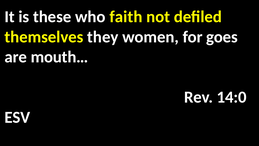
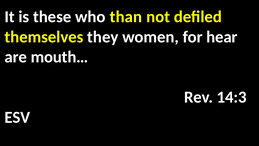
faith: faith -> than
goes: goes -> hear
14:0: 14:0 -> 14:3
